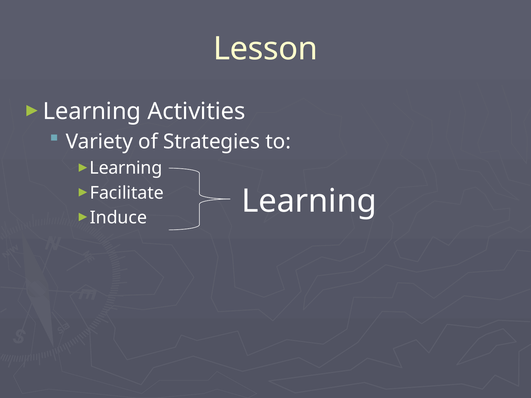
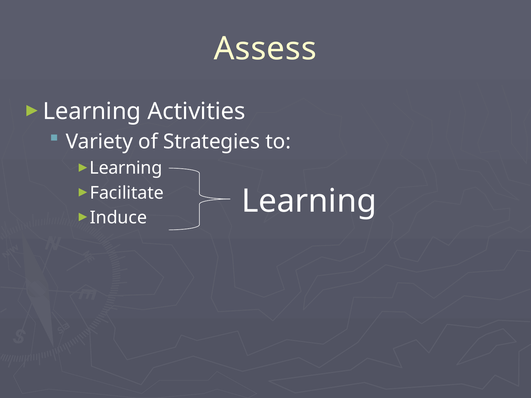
Lesson: Lesson -> Assess
